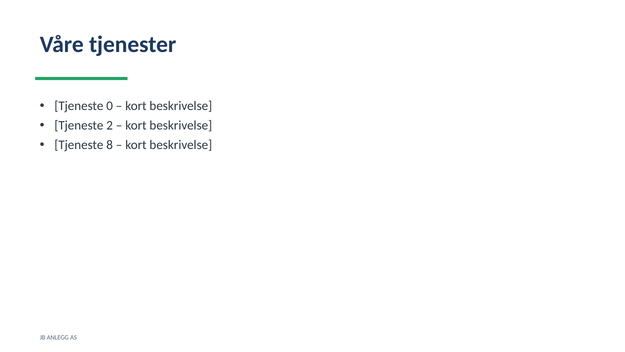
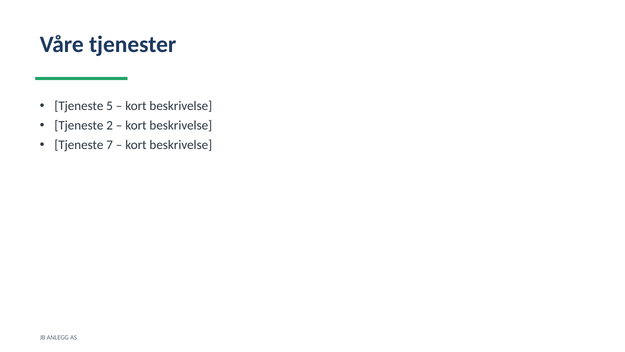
0: 0 -> 5
8: 8 -> 7
